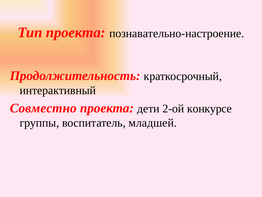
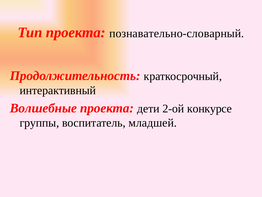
познавательно-настроение: познавательно-настроение -> познавательно-словарный
Совместно: Совместно -> Волшебные
